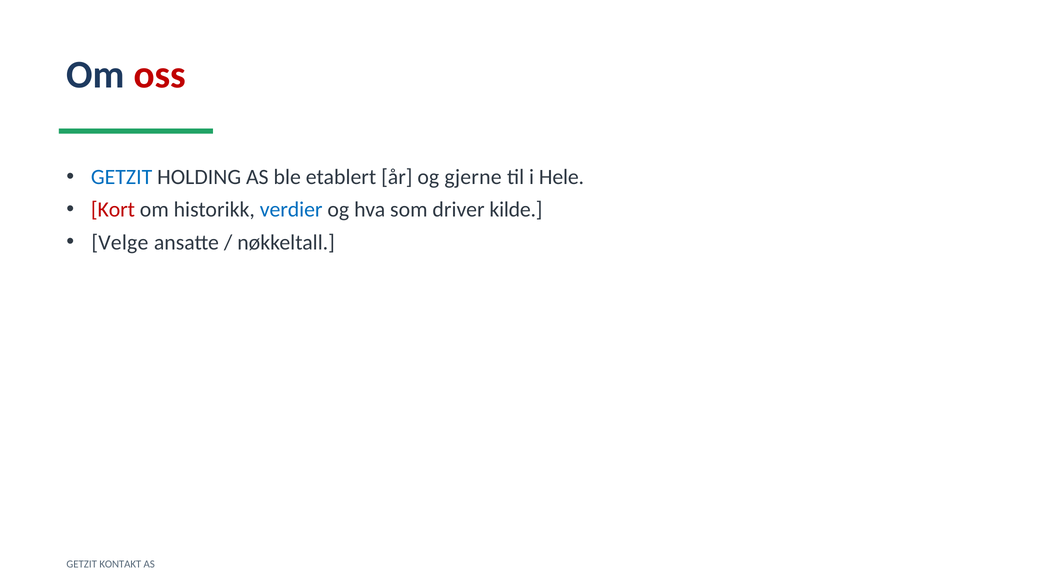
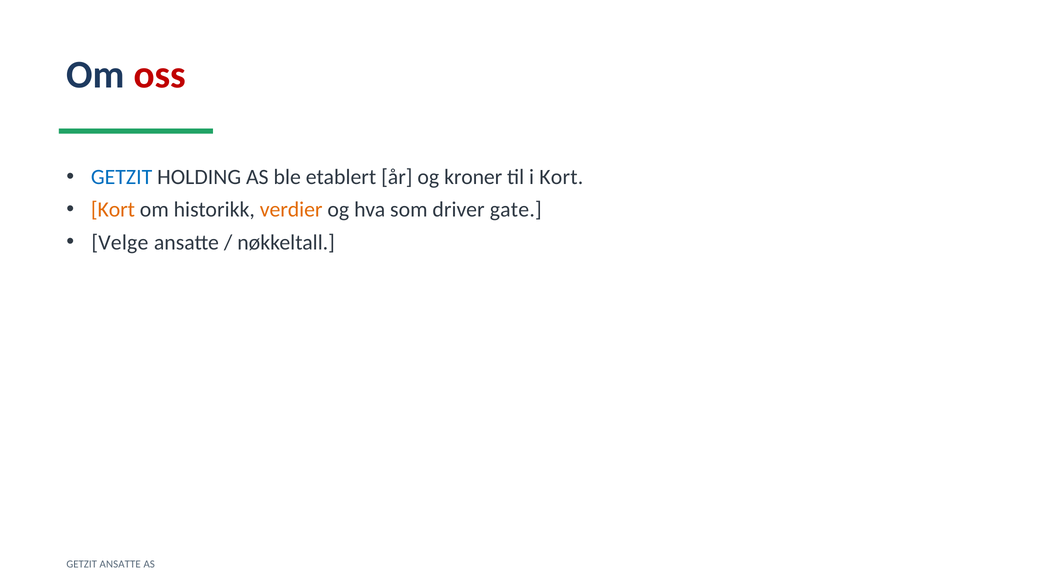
gjerne: gjerne -> kroner
i Hele: Hele -> Kort
Kort at (113, 210) colour: red -> orange
verdier colour: blue -> orange
kilde: kilde -> gate
GETZIT KONTAKT: KONTAKT -> ANSATTE
